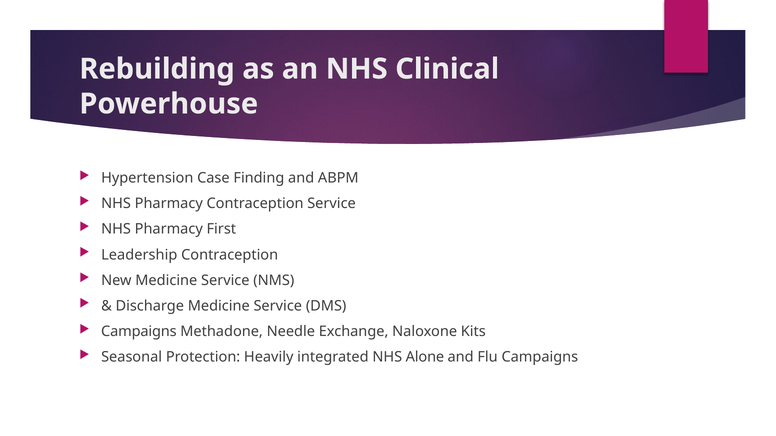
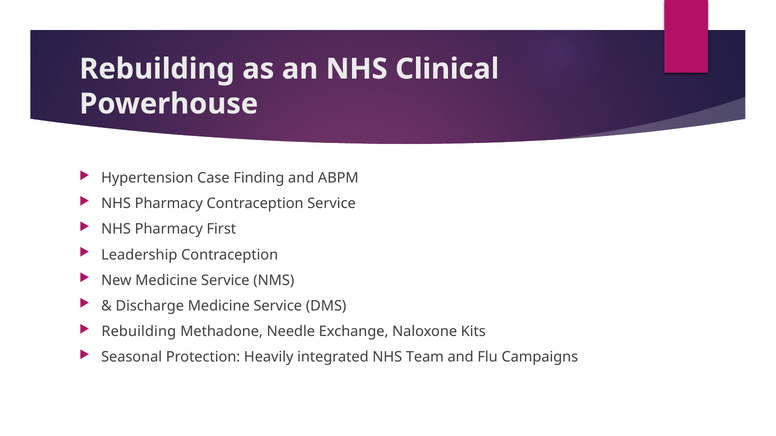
Campaigns at (139, 332): Campaigns -> Rebuilding
Alone: Alone -> Team
